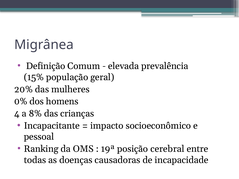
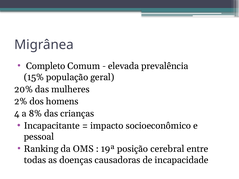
Definição: Definição -> Completo
0%: 0% -> 2%
